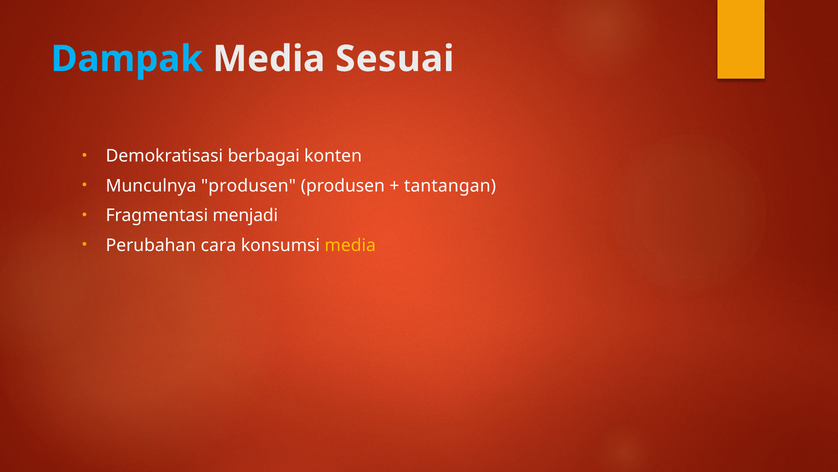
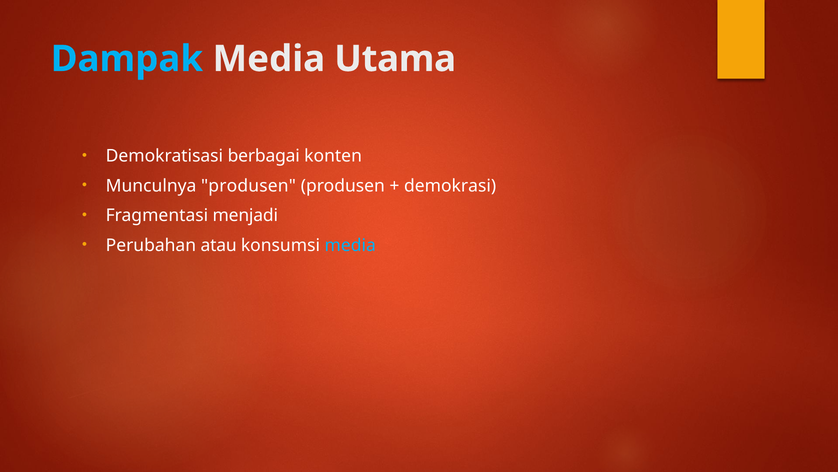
Sesuai: Sesuai -> Utama
tantangan: tantangan -> demokrasi
cara: cara -> atau
media at (350, 245) colour: yellow -> light blue
